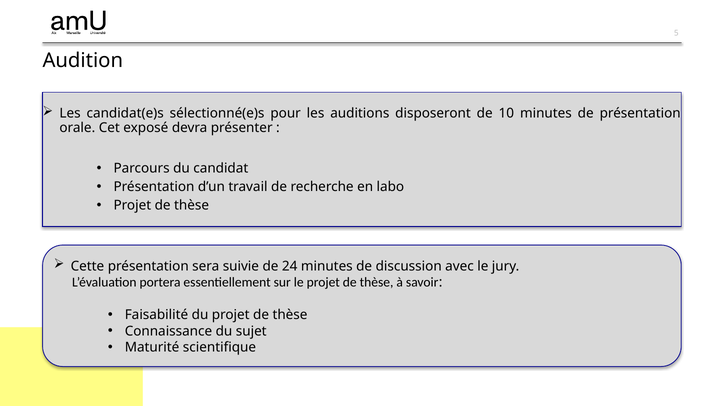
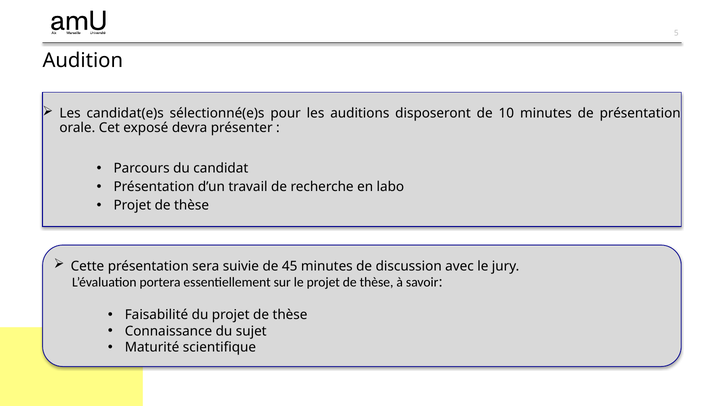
24: 24 -> 45
